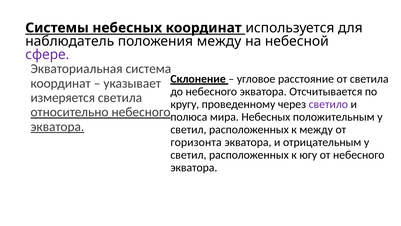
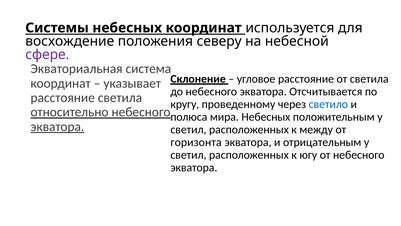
наблюдатель: наблюдатель -> восхождение
положения между: между -> северу
измеряется at (63, 98): измеряется -> расстояние
светило colour: purple -> blue
